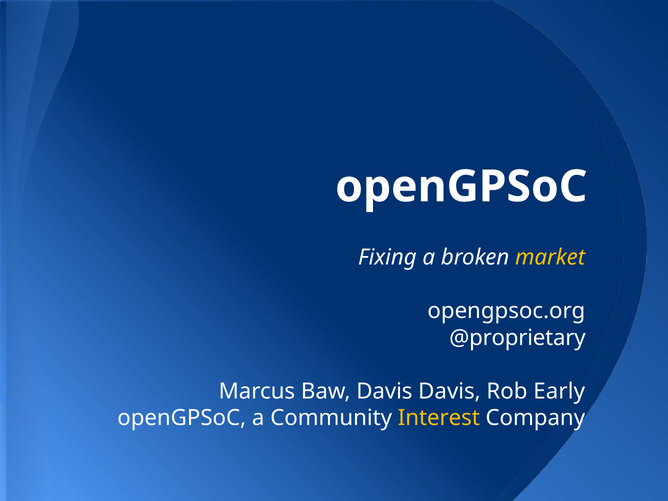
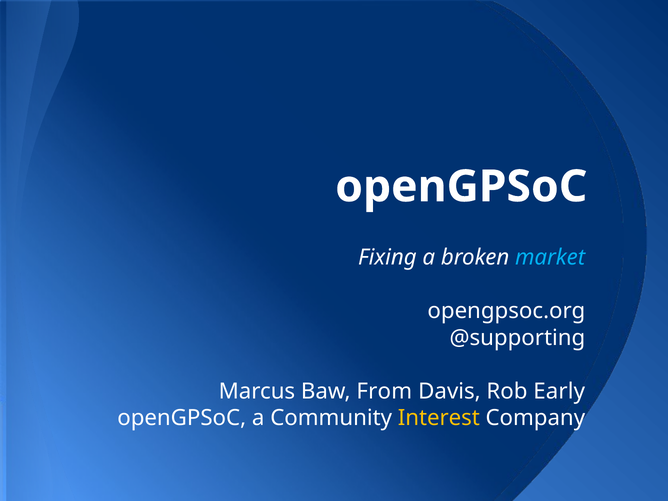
market colour: yellow -> light blue
@proprietary: @proprietary -> @supporting
Baw Davis: Davis -> From
